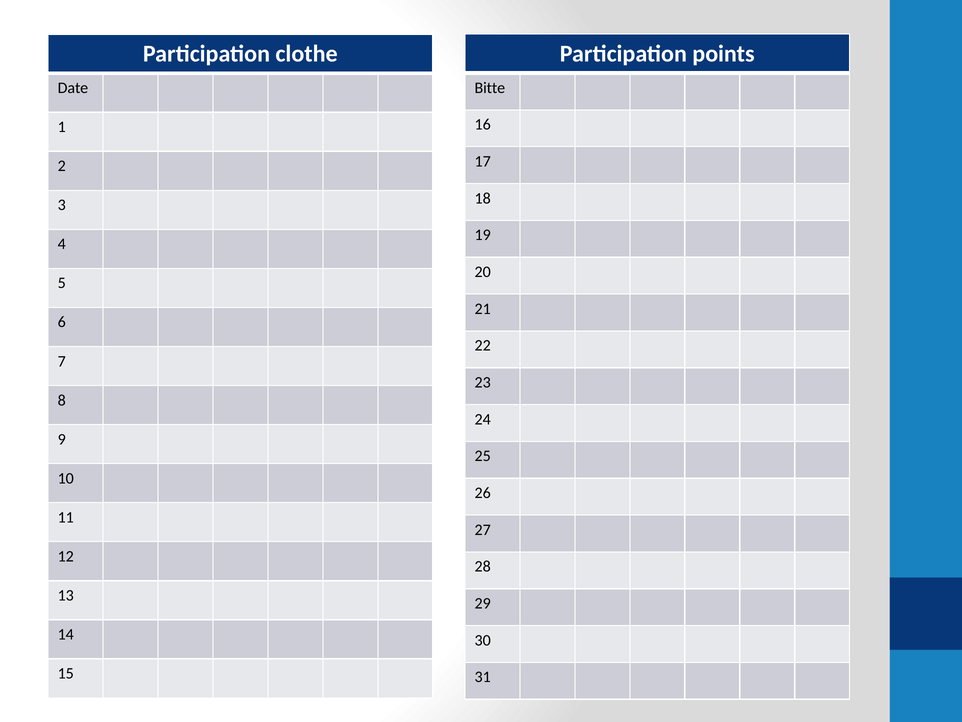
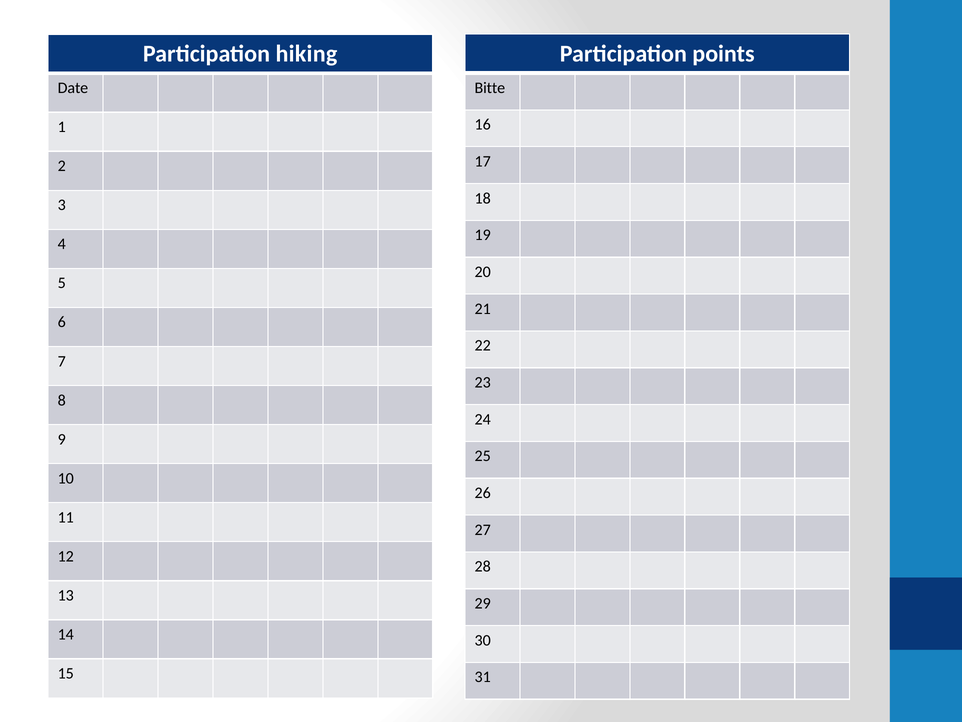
clothe: clothe -> hiking
